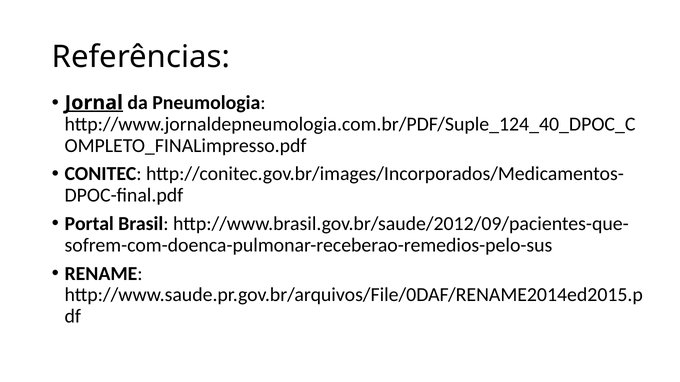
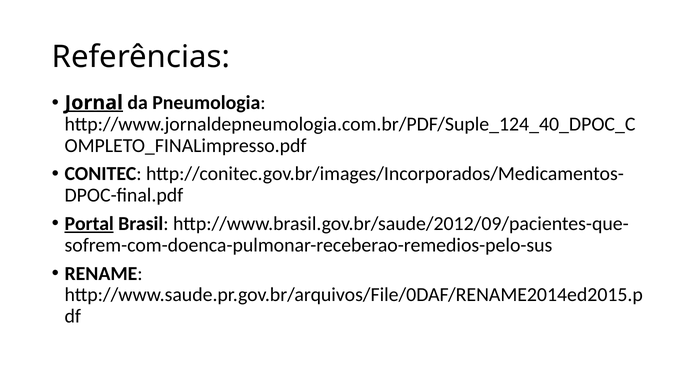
Portal underline: none -> present
